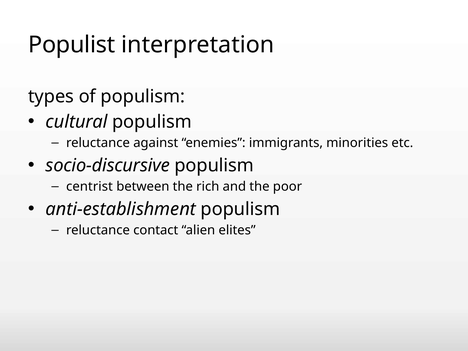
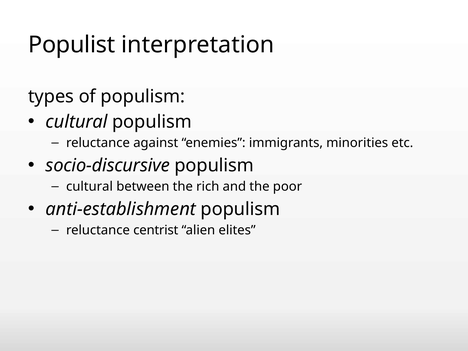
centrist at (89, 186): centrist -> cultural
contact: contact -> centrist
